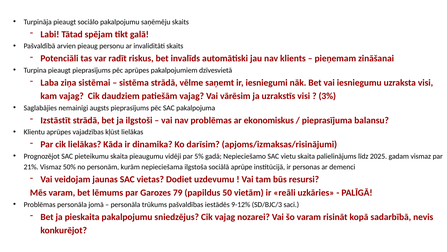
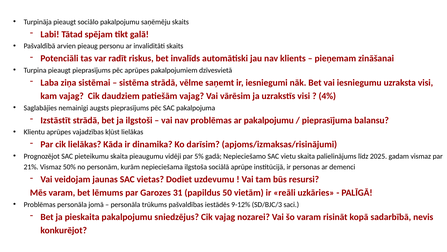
3%: 3% -> 4%
ar ekonomiskus: ekonomiskus -> pakalpojumu
79: 79 -> 31
